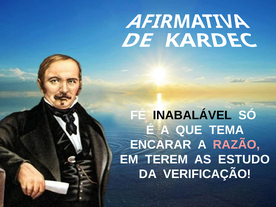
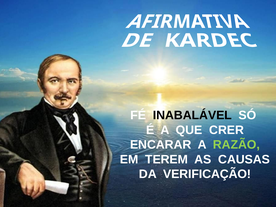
TEMA: TEMA -> CRER
RAZÃO colour: pink -> light green
ESTUDO: ESTUDO -> CAUSAS
